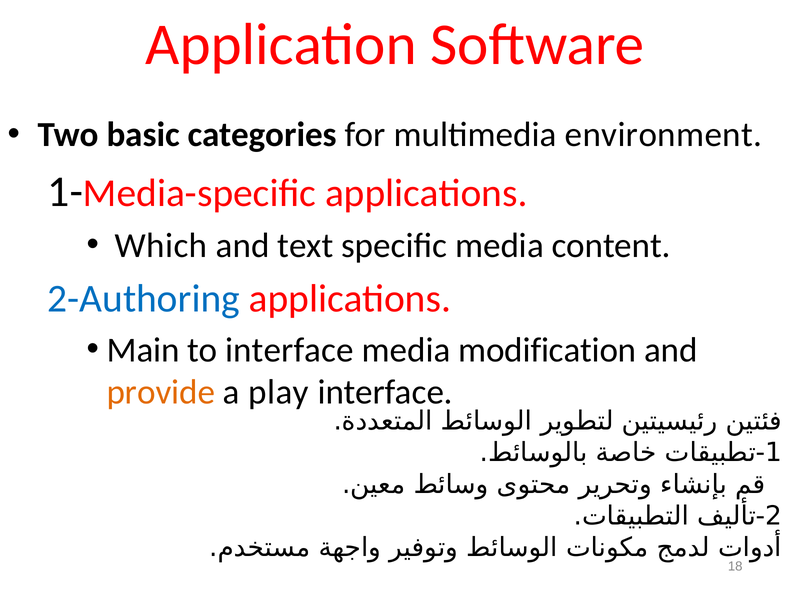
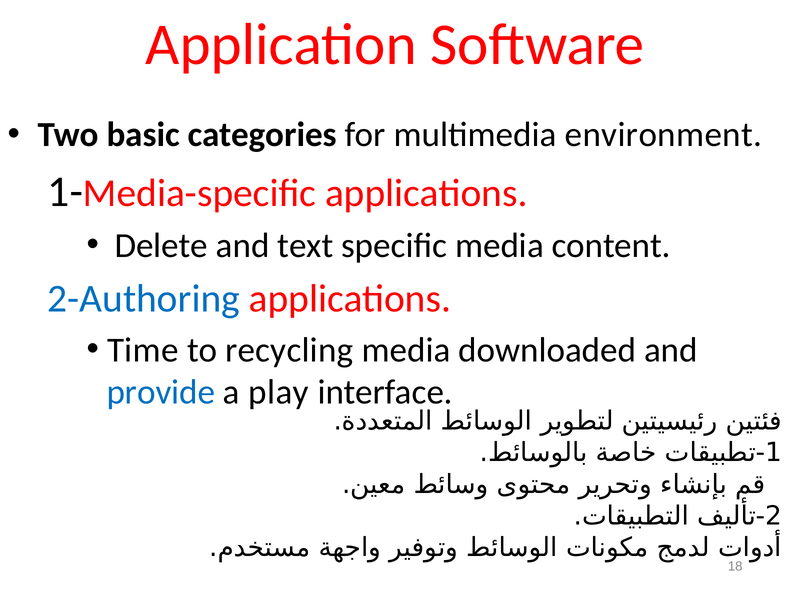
Which: Which -> Delete
Main: Main -> Time
to interface: interface -> recycling
modification: modification -> downloaded
provide colour: orange -> blue
